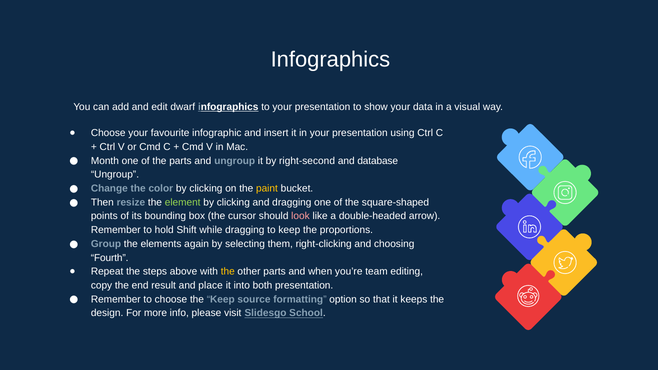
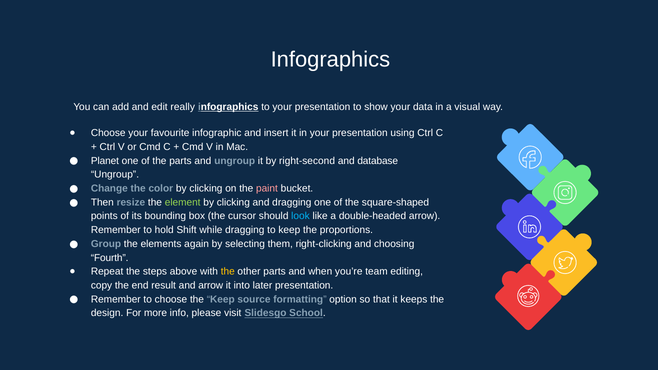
dwarf: dwarf -> really
Month: Month -> Planet
paint colour: yellow -> pink
look colour: pink -> light blue
and place: place -> arrow
both: both -> later
